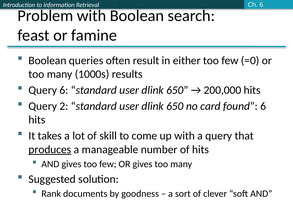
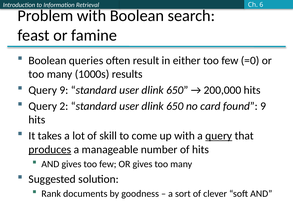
Query 6: 6 -> 9
found 6: 6 -> 9
query at (219, 136) underline: none -> present
